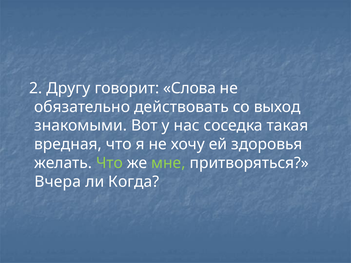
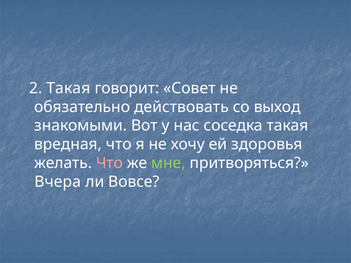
2 Другу: Другу -> Такая
Слова: Слова -> Совет
Что at (110, 163) colour: light green -> pink
Когда: Когда -> Вовсе
